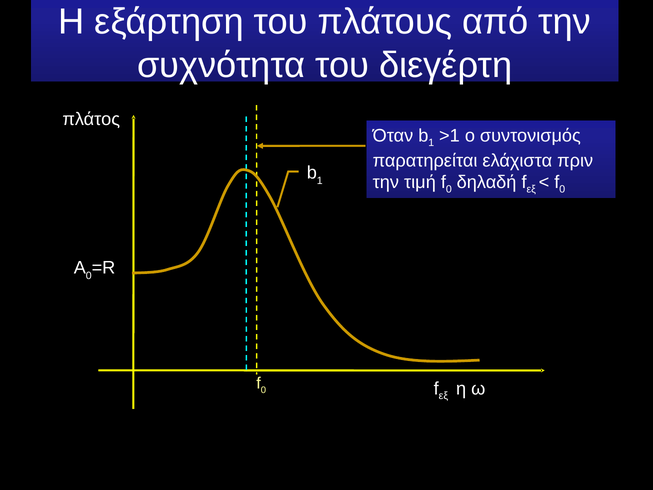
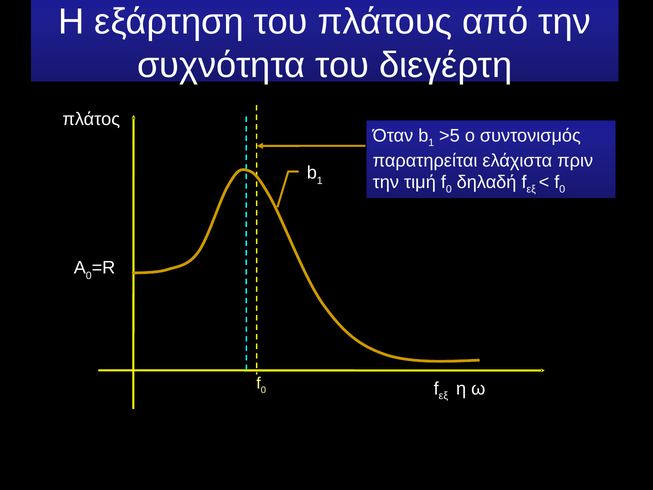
>1: >1 -> >5
